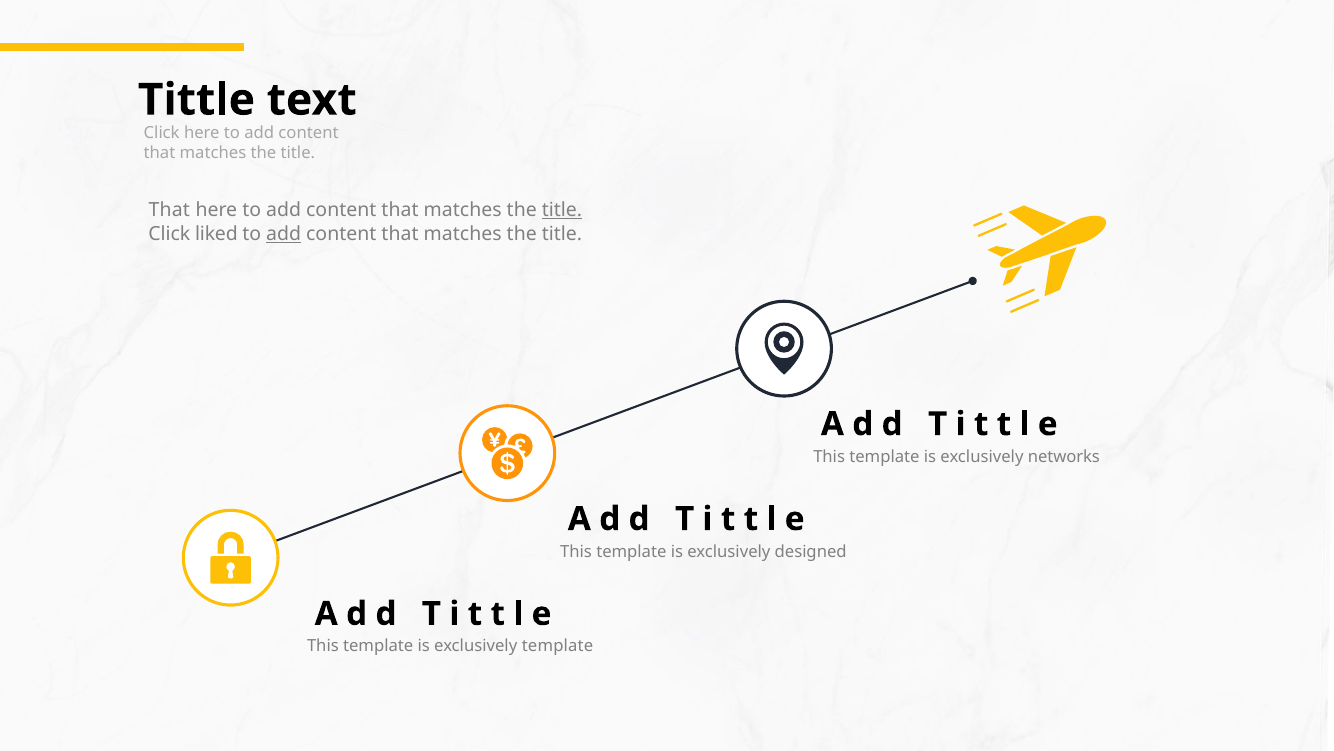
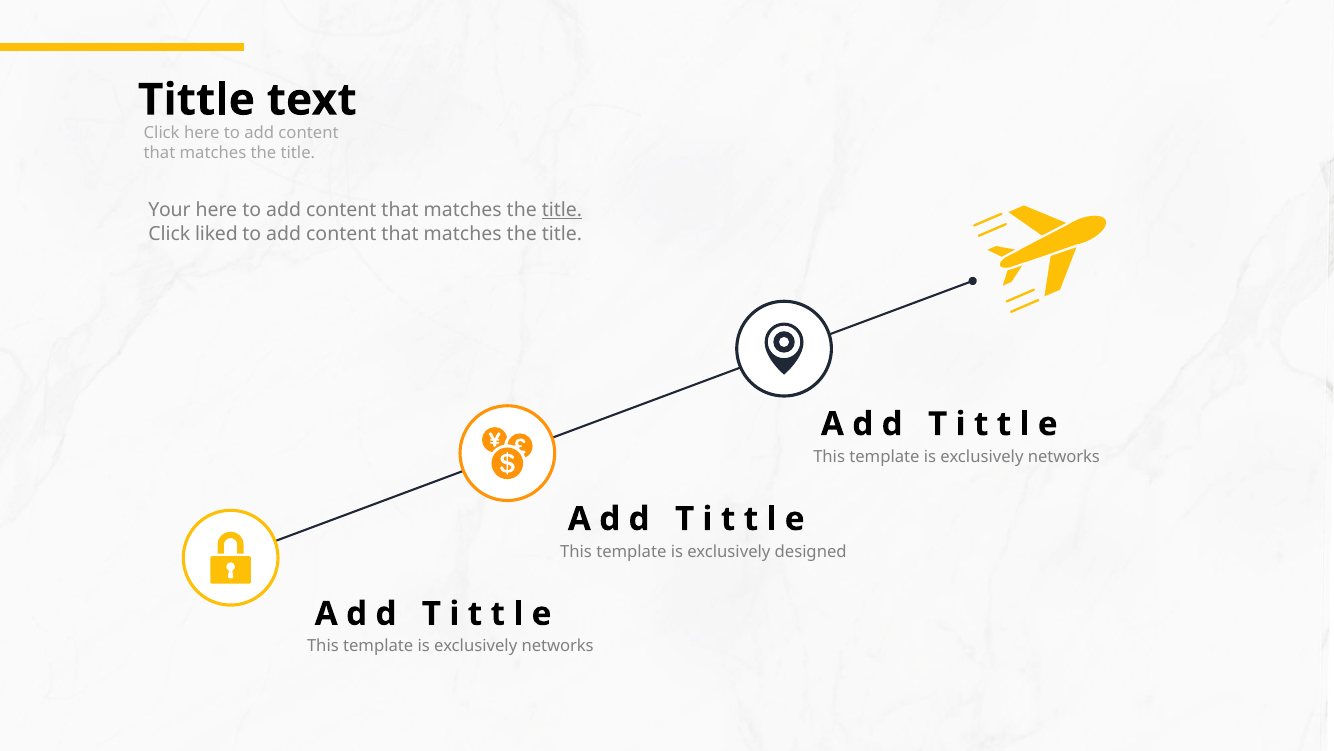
That at (169, 210): That -> Your
add at (284, 234) underline: present -> none
template at (558, 646): template -> networks
